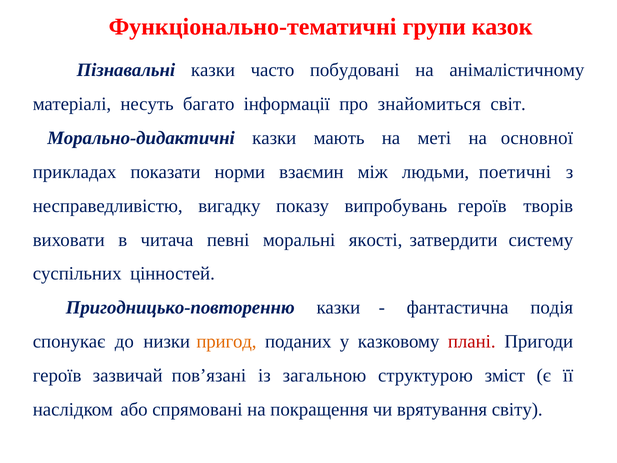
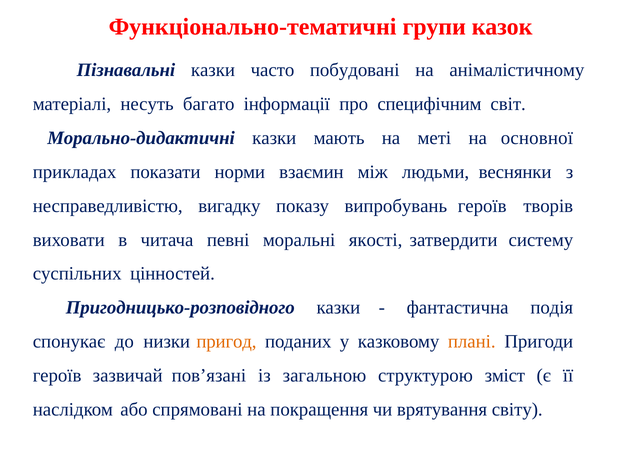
знайомиться: знайомиться -> специфічним
поетичні: поетичні -> веснянки
Пригодницько-повторенню: Пригодницько-повторенню -> Пригодницько-розповідного
плані colour: red -> orange
